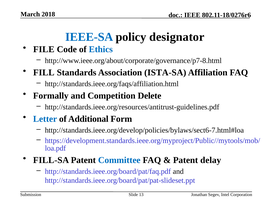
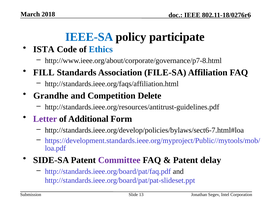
designator: designator -> participate
FILE: FILE -> ISTA
ISTA-SA: ISTA-SA -> FILE-SA
Formally: Formally -> Grandhe
Letter colour: blue -> purple
FILL-SA: FILL-SA -> SIDE-SA
Committee colour: blue -> purple
